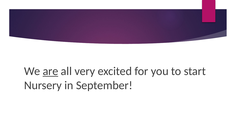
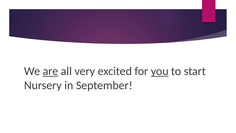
you underline: none -> present
